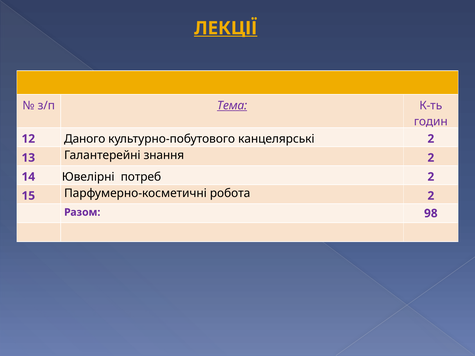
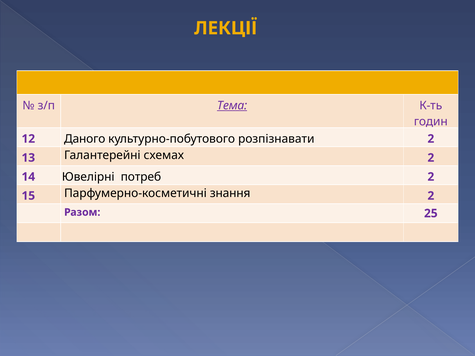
ЛЕКЦІЇ underline: present -> none
канцелярські: канцелярські -> розпізнавати
знання: знання -> схемах
робота: робота -> знання
98: 98 -> 25
